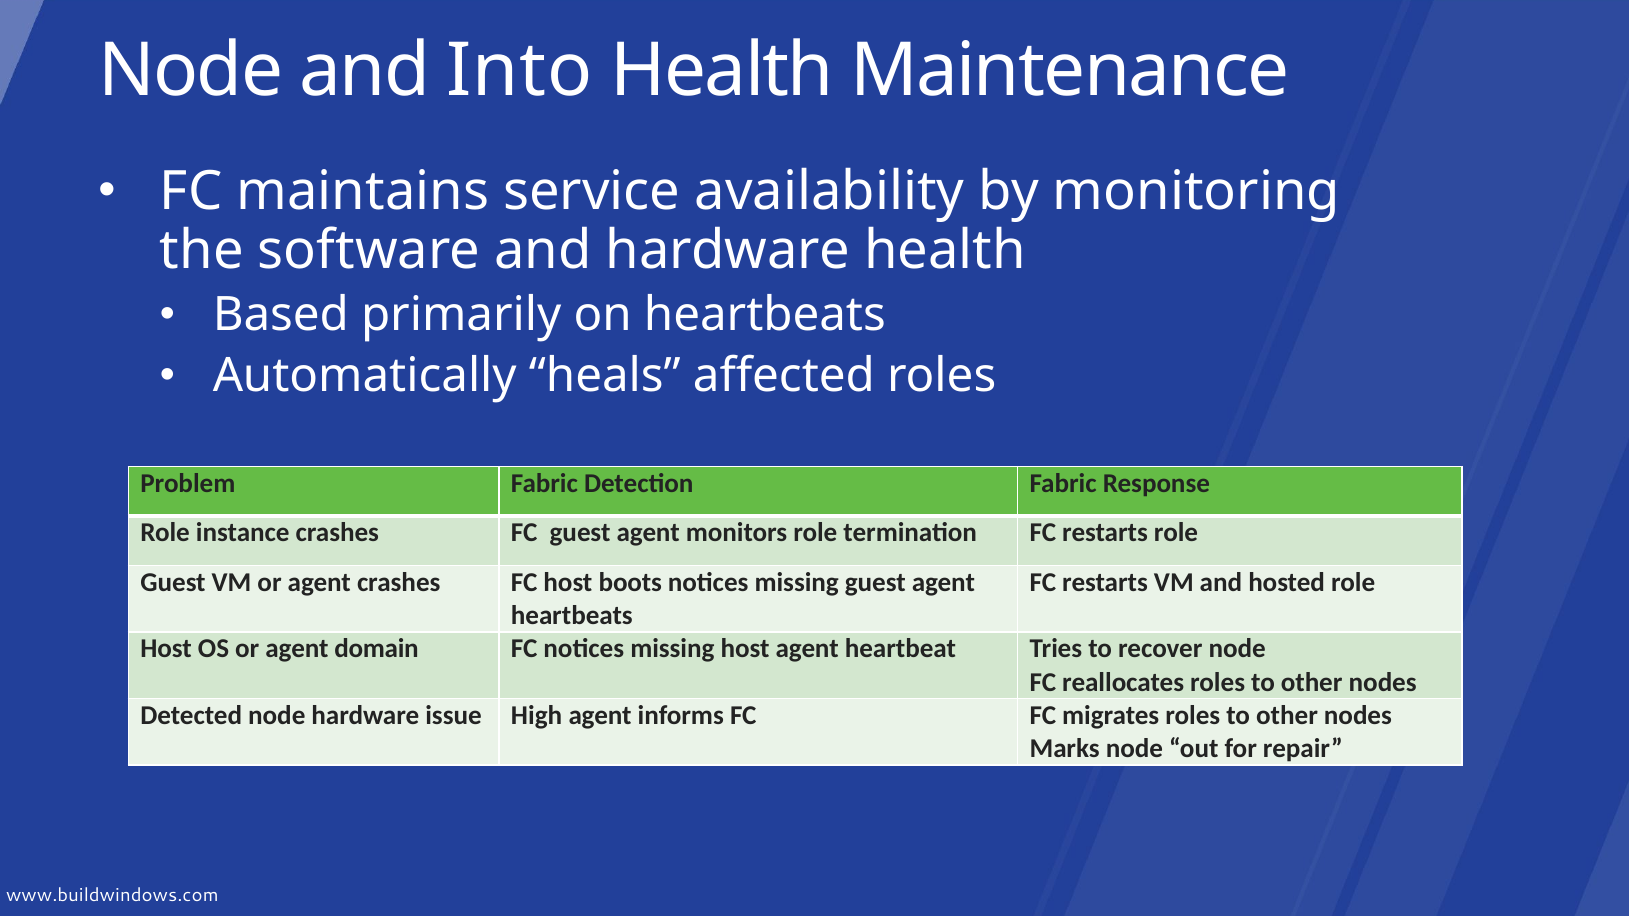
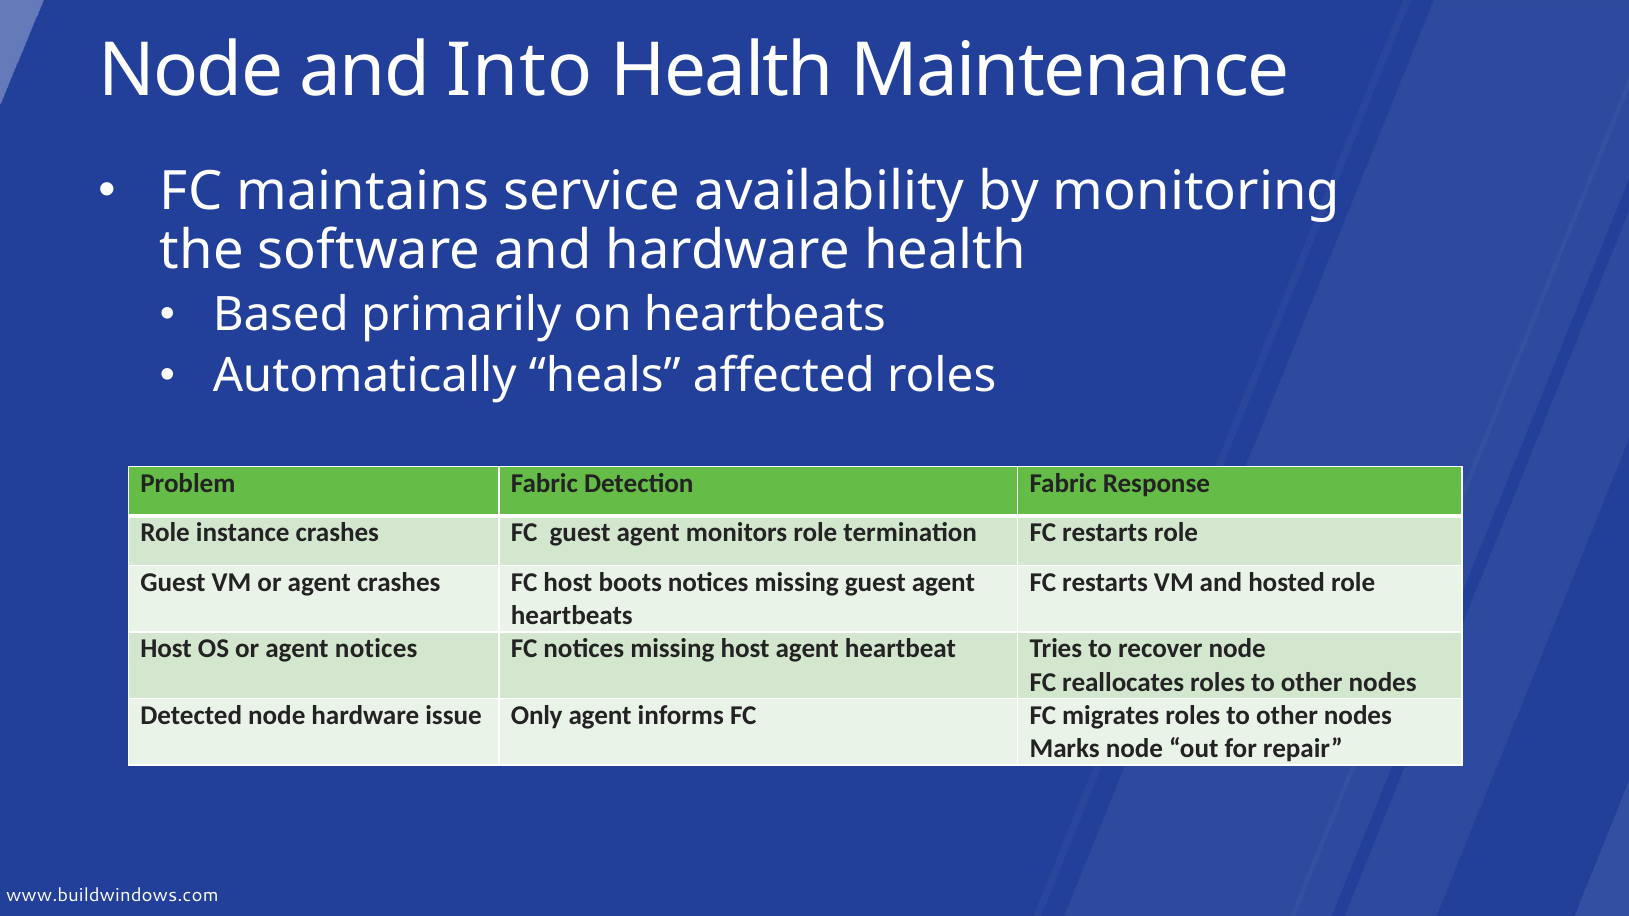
agent domain: domain -> notices
High: High -> Only
